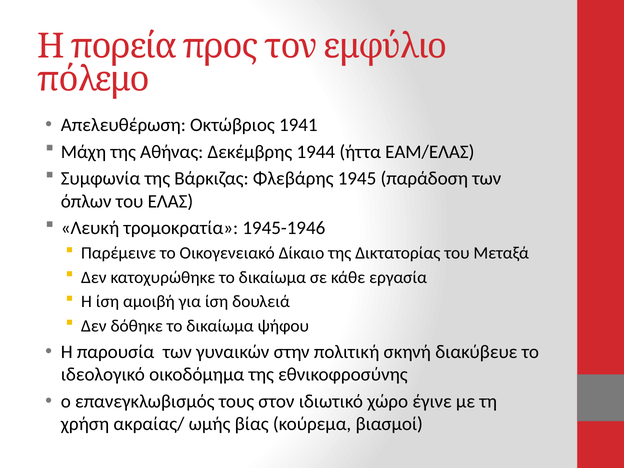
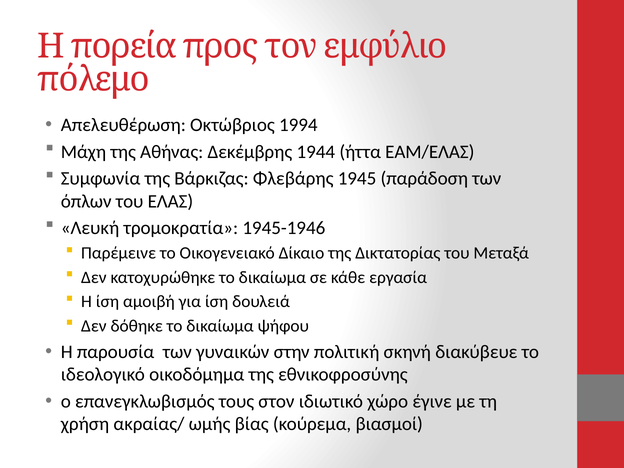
1941: 1941 -> 1994
